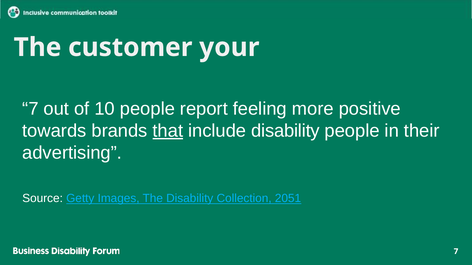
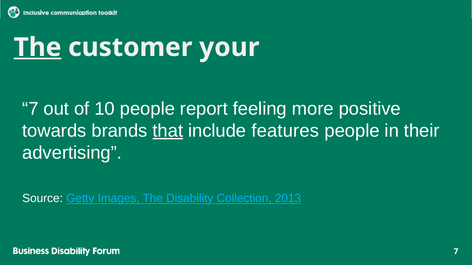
The at (37, 47) underline: none -> present
include disability: disability -> features
2051: 2051 -> 2013
